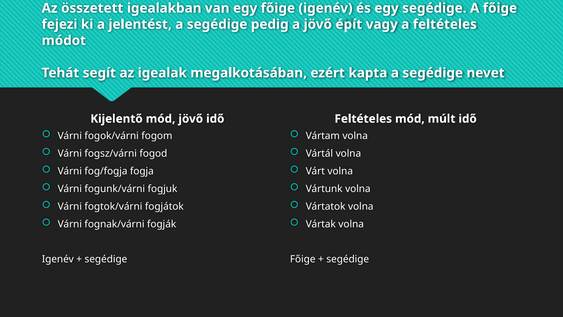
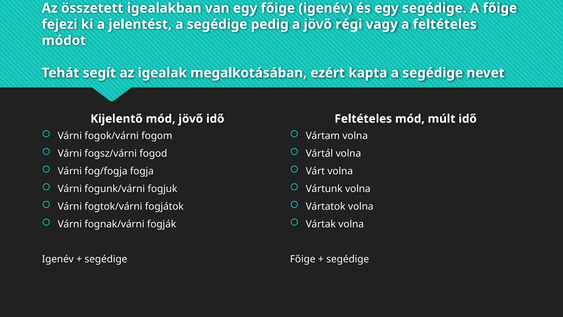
épít: épít -> régi
